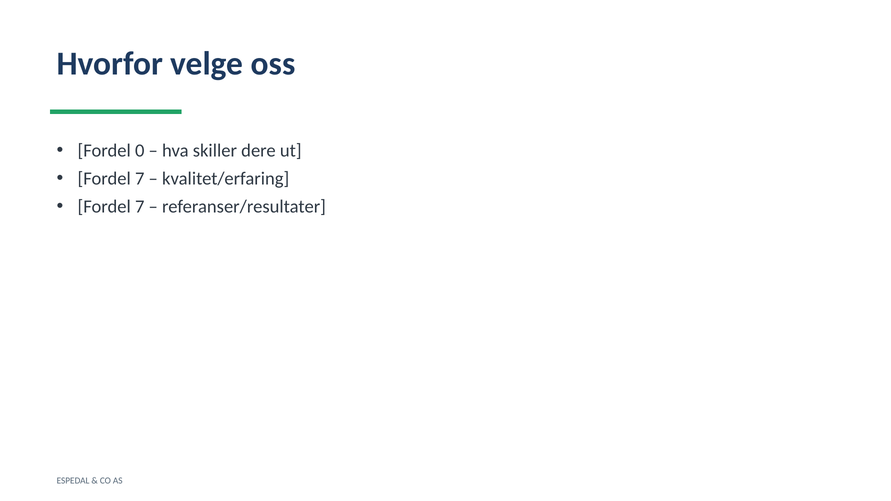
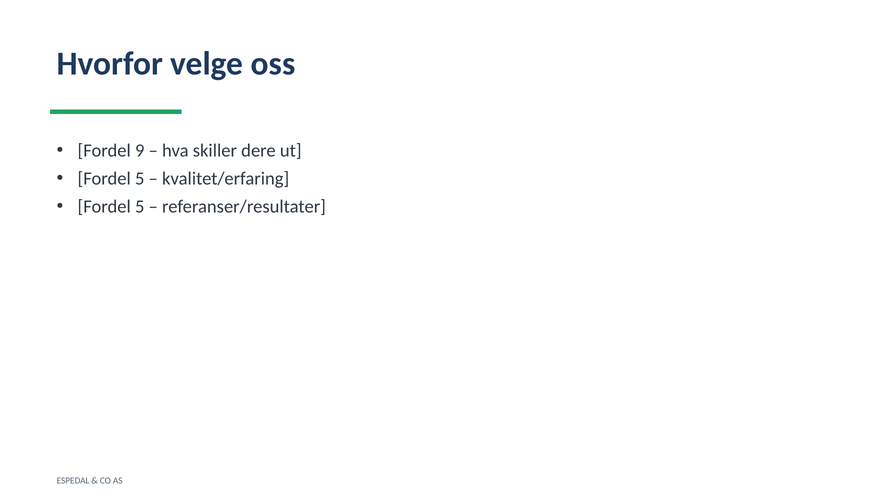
0: 0 -> 9
7 at (140, 179): 7 -> 5
7 at (140, 207): 7 -> 5
